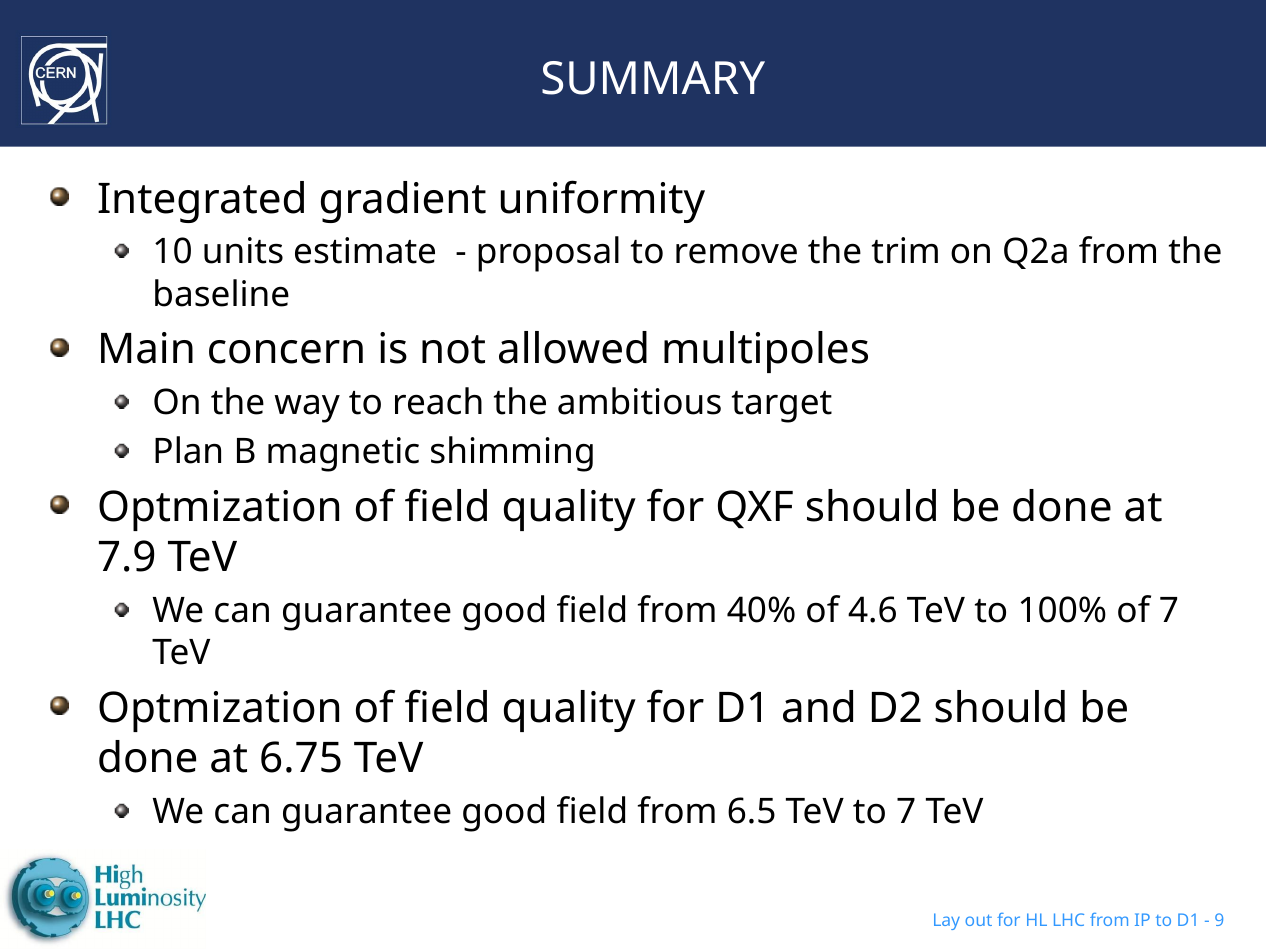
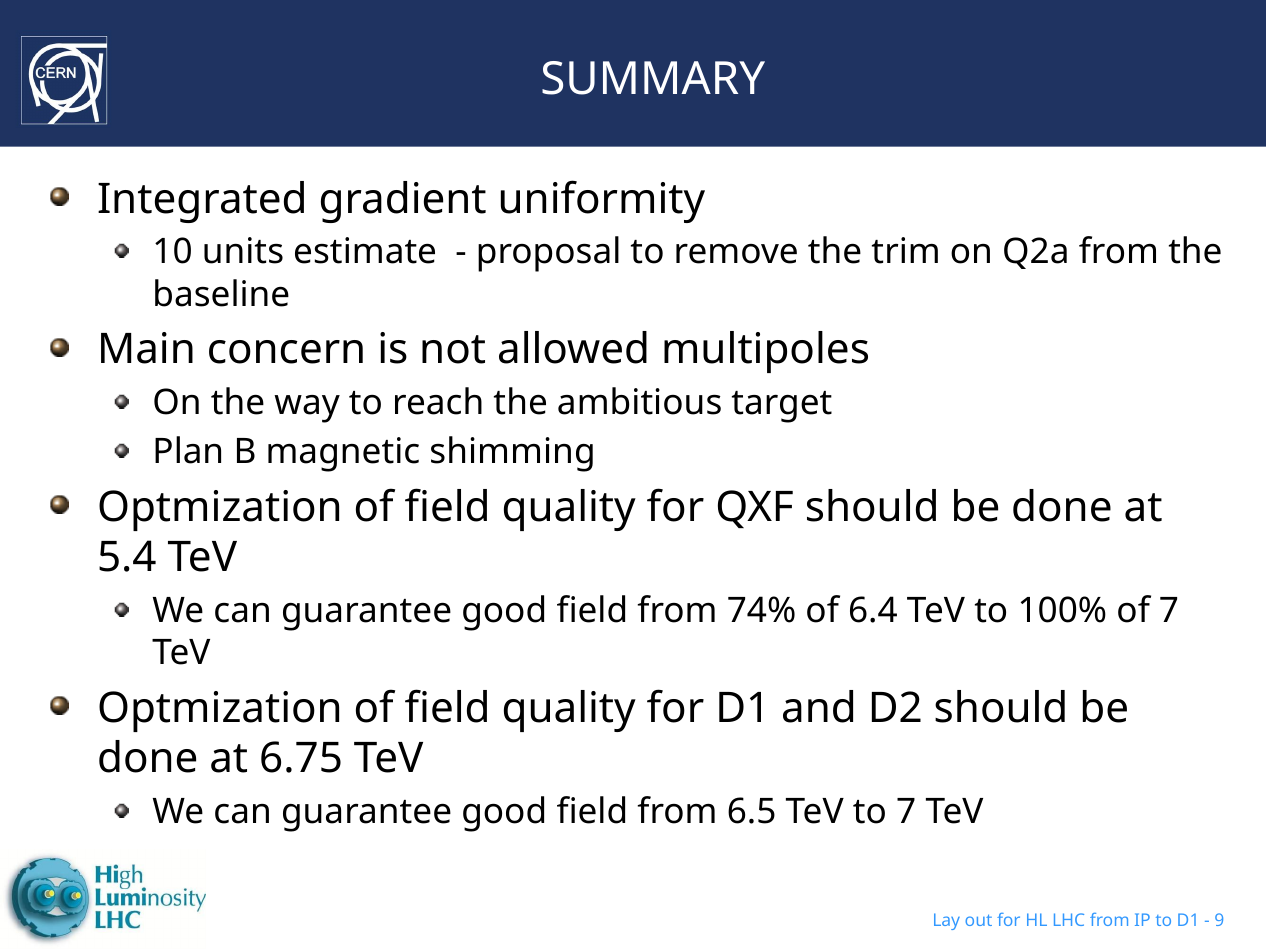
7.9: 7.9 -> 5.4
40%: 40% -> 74%
4.6: 4.6 -> 6.4
